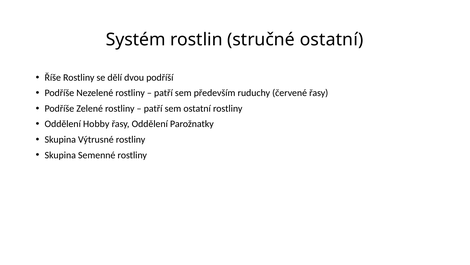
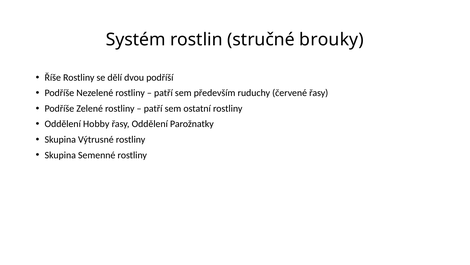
stručné ostatní: ostatní -> brouky
